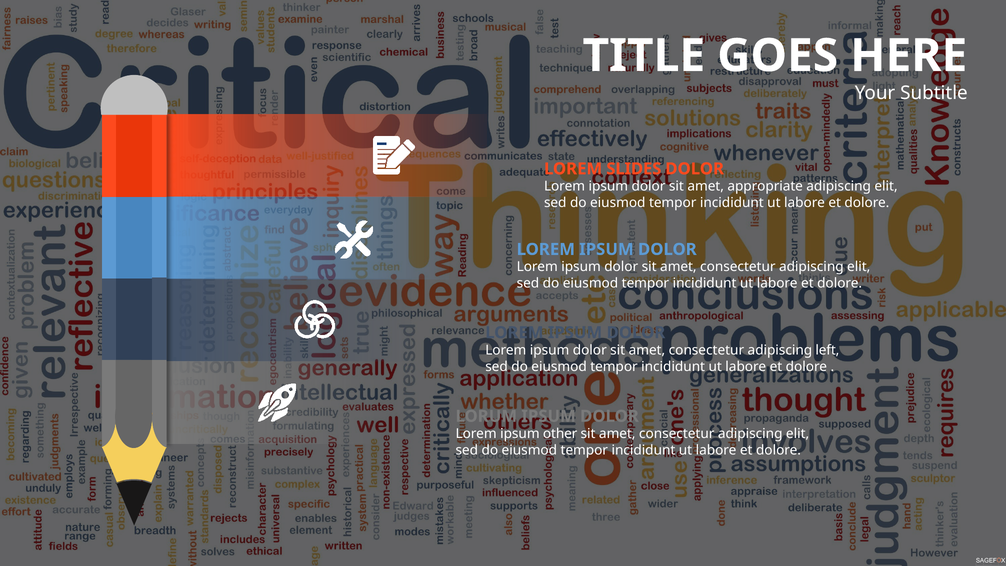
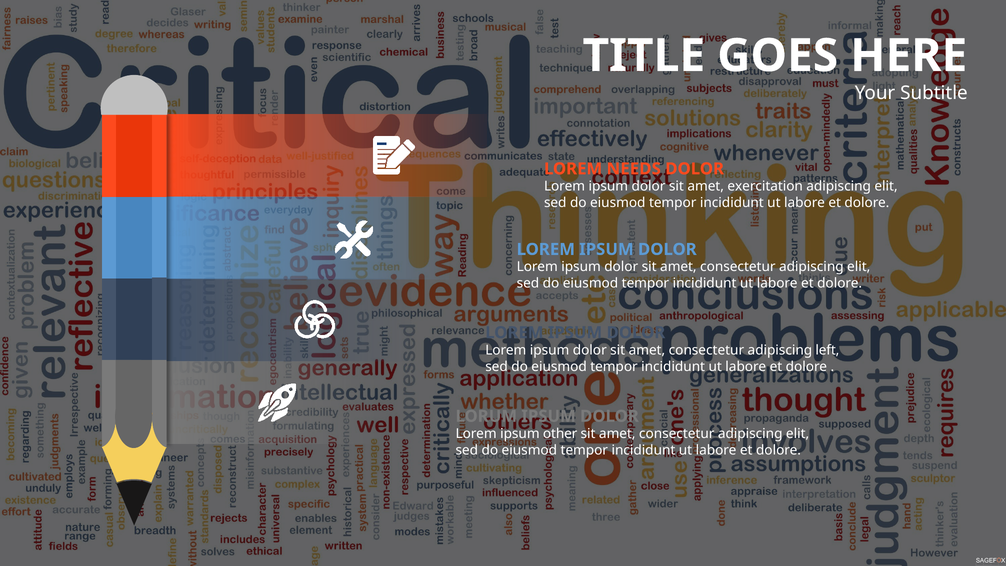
SLIDES: SLIDES -> NEEDS
appropriate: appropriate -> exercitation
